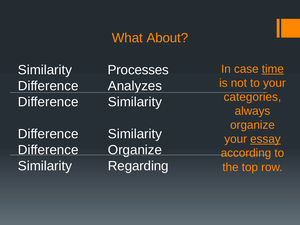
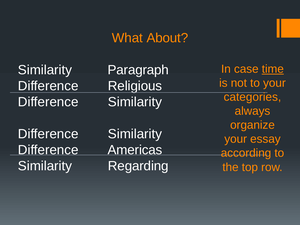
Processes: Processes -> Paragraph
Analyzes: Analyzes -> Religious
essay underline: present -> none
Difference Organize: Organize -> Americas
